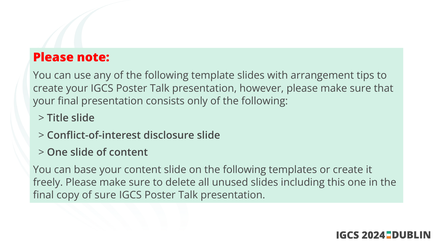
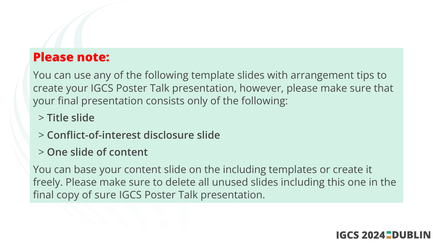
on the following: following -> including
